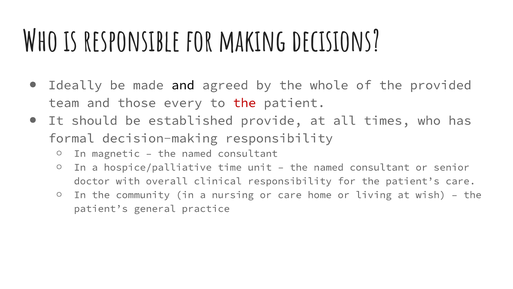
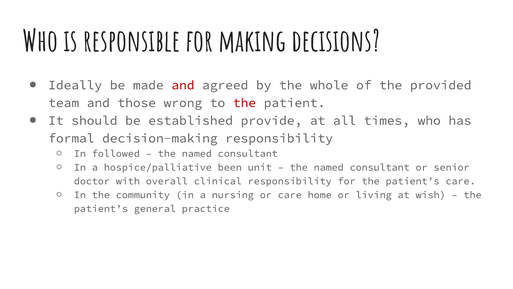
and at (183, 85) colour: black -> red
every: every -> wrong
magnetic: magnetic -> followed
time: time -> been
